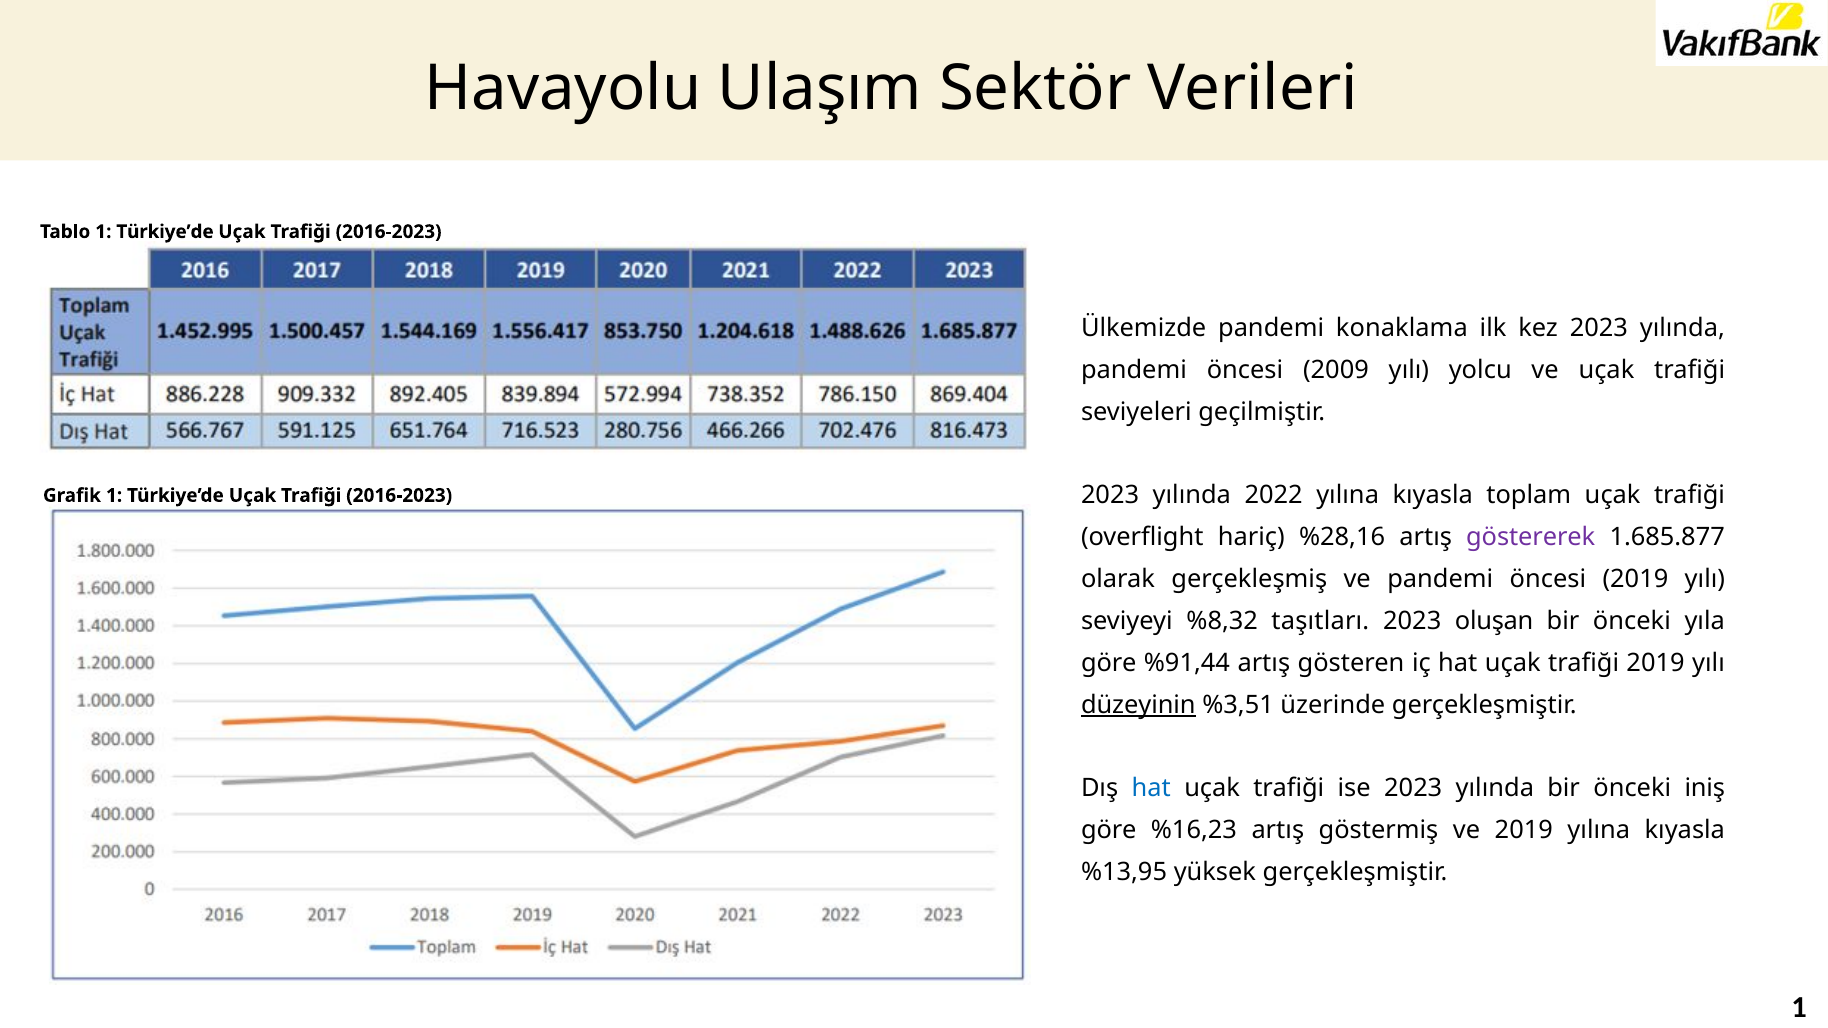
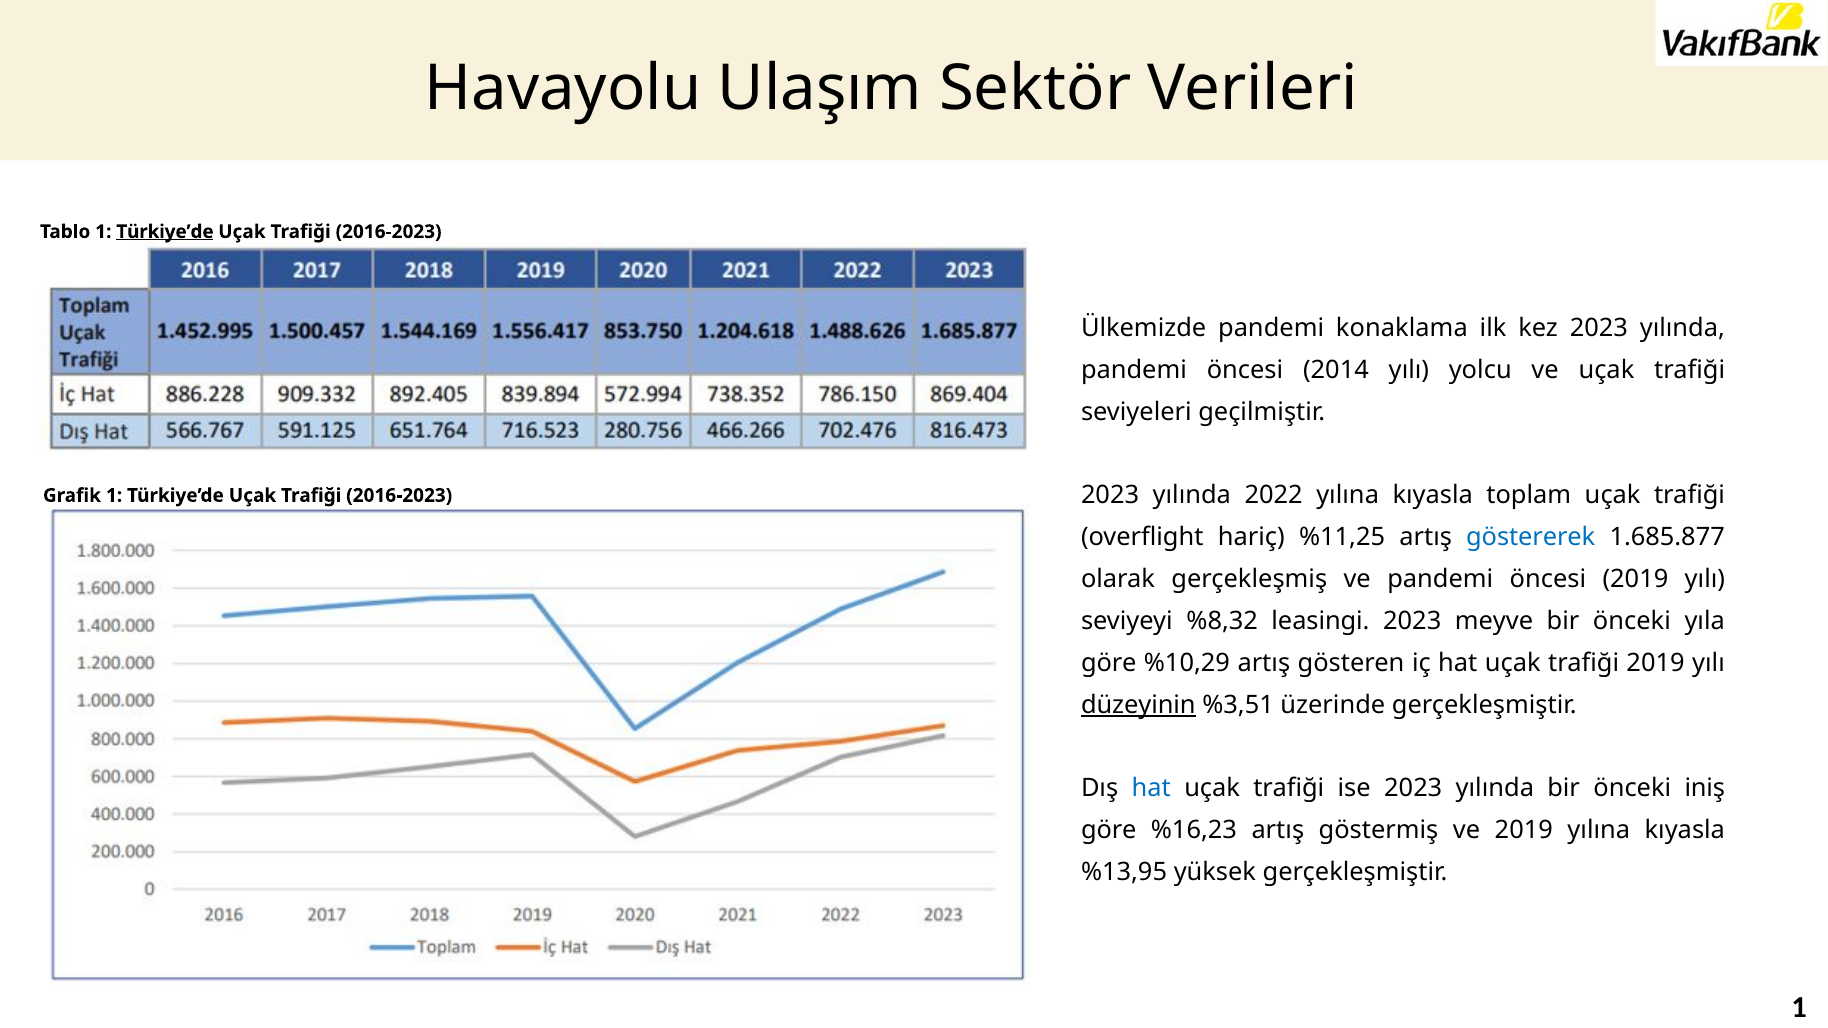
Türkiye’de at (165, 232) underline: none -> present
2009: 2009 -> 2014
%28,16: %28,16 -> %11,25
göstererek colour: purple -> blue
taşıtları: taşıtları -> leasingi
oluşan: oluşan -> meyve
%91,44: %91,44 -> %10,29
